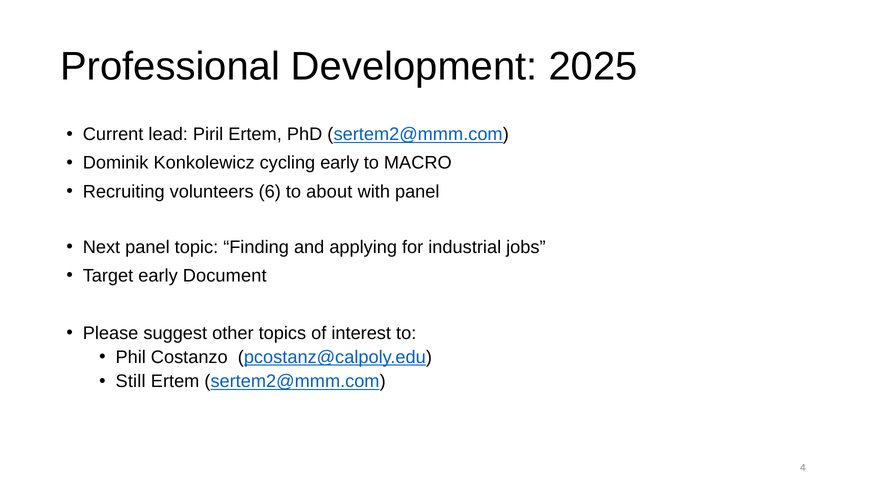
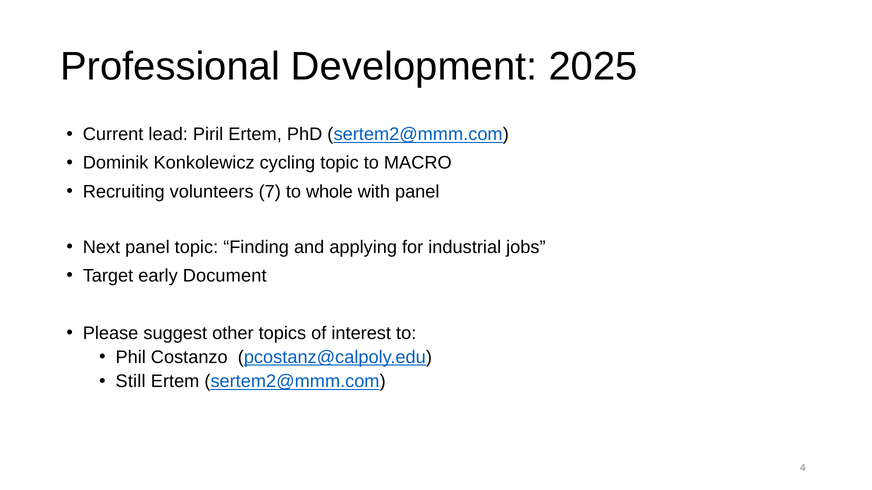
cycling early: early -> topic
6: 6 -> 7
about: about -> whole
